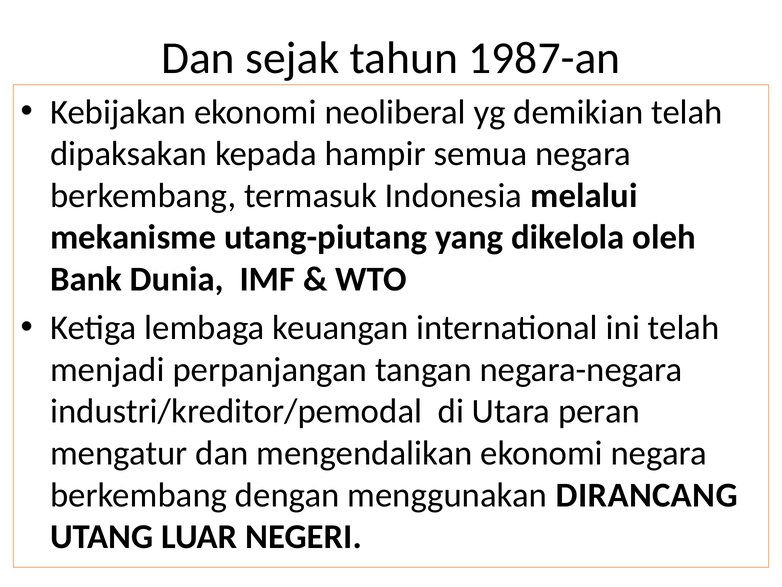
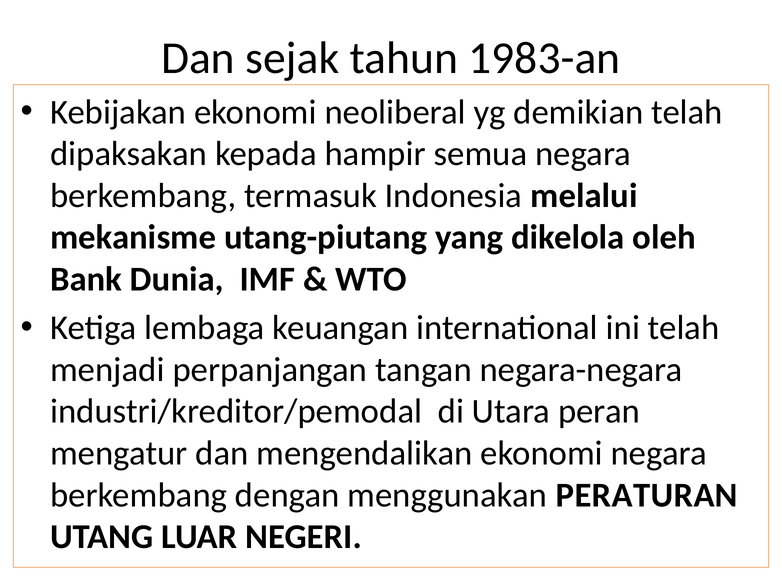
1987-an: 1987-an -> 1983-an
DIRANCANG: DIRANCANG -> PERATURAN
